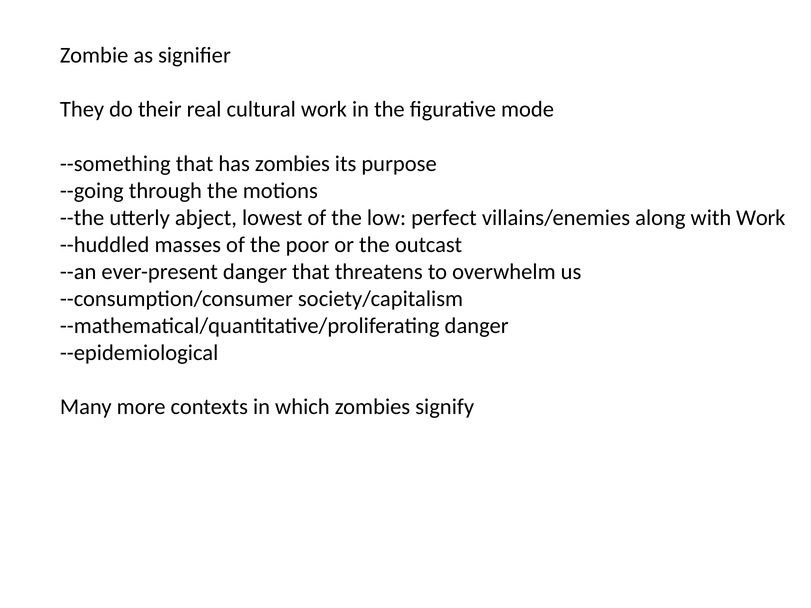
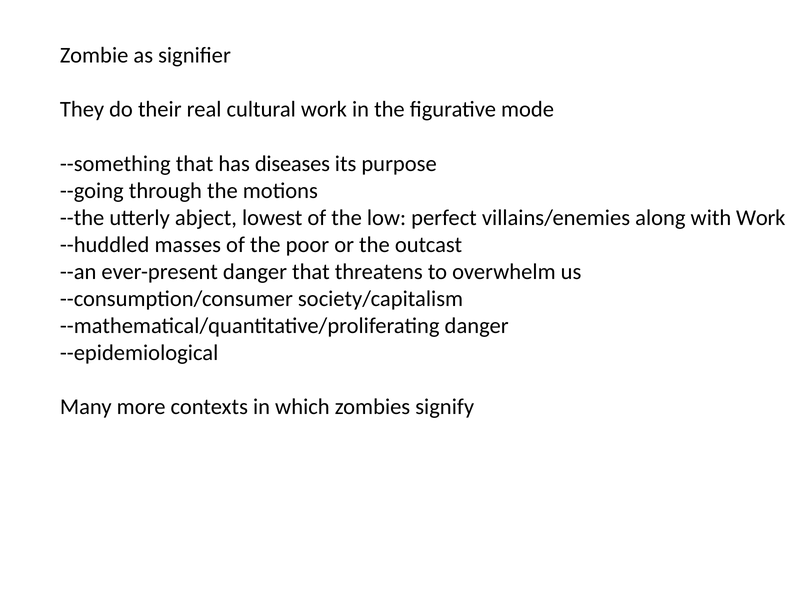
has zombies: zombies -> diseases
